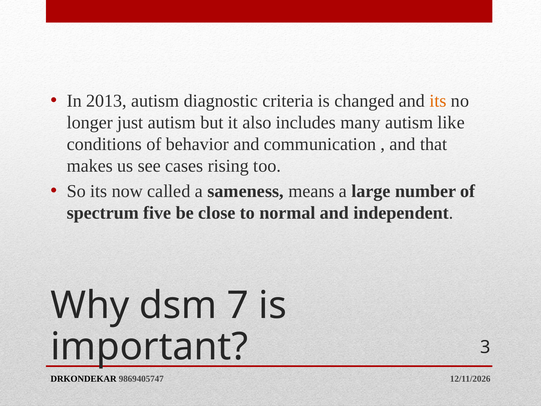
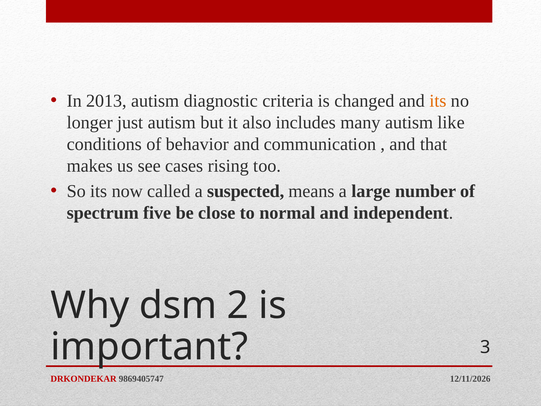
sameness: sameness -> suspected
7: 7 -> 2
DRKONDEKAR colour: black -> red
